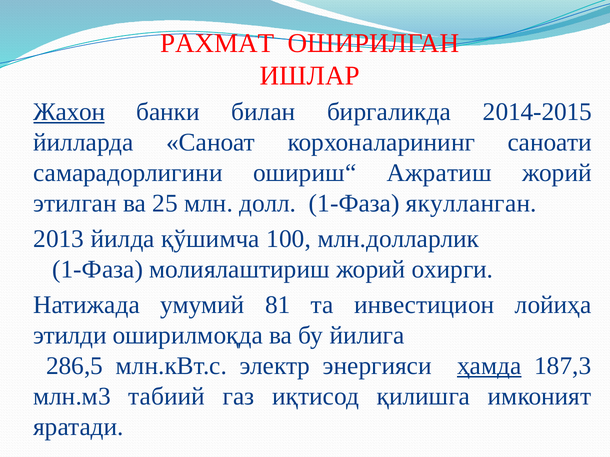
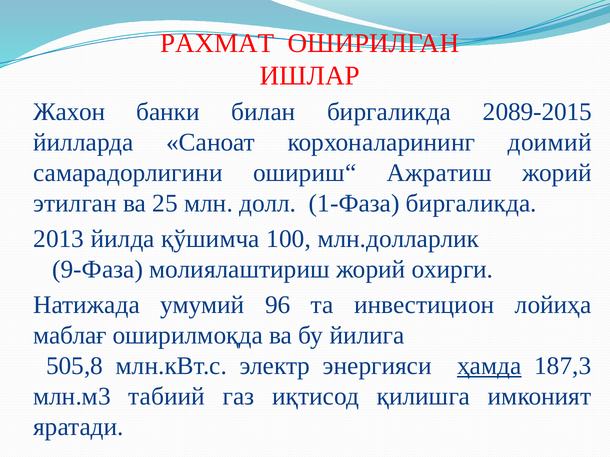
Жахон underline: present -> none
2014-2015: 2014-2015 -> 2089-2015
саноати: саноати -> доимий
1-Фаза якулланган: якулланган -> биргаликда
1-Фаза at (98, 270): 1-Фаза -> 9-Фаза
81: 81 -> 96
этилди: этилди -> маблағ
286,5: 286,5 -> 505,8
